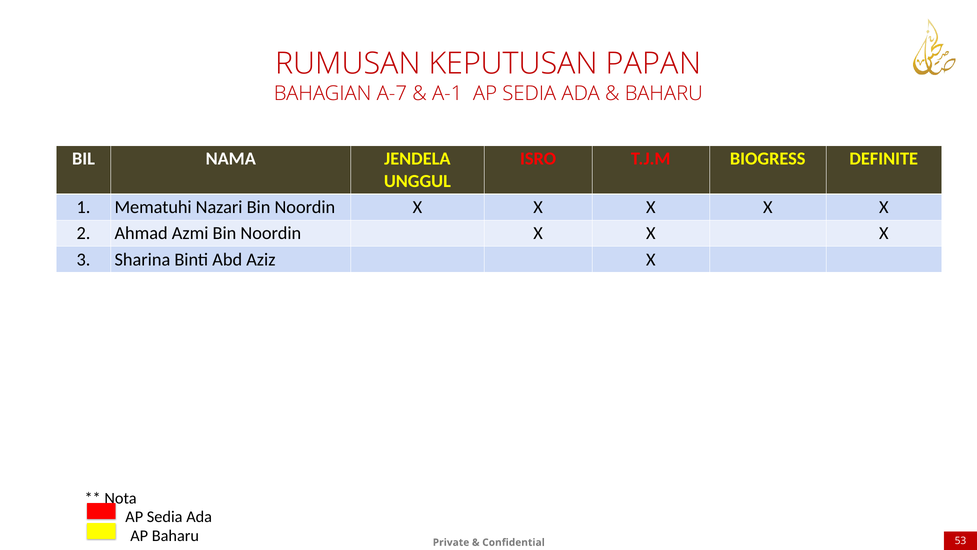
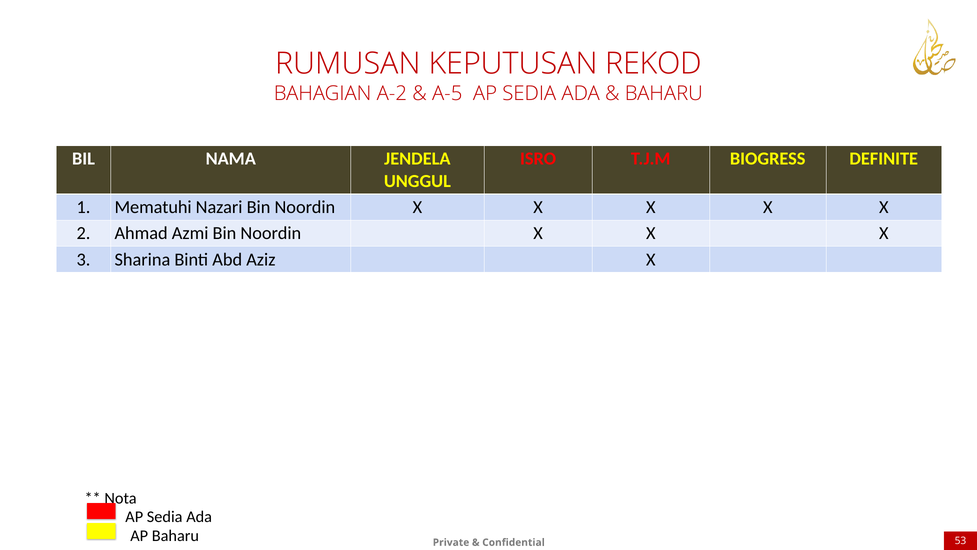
PAPAN: PAPAN -> REKOD
A-7: A-7 -> A-2
A-1: A-1 -> A-5
